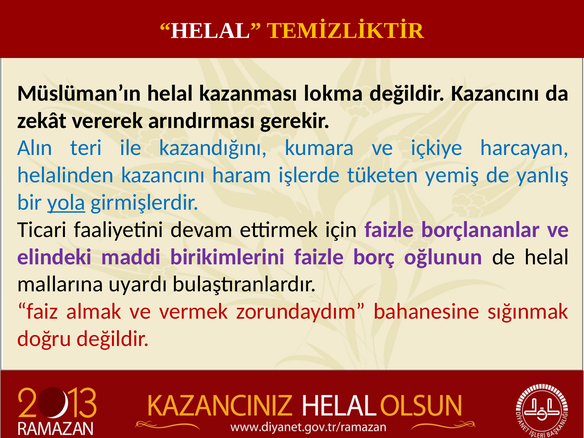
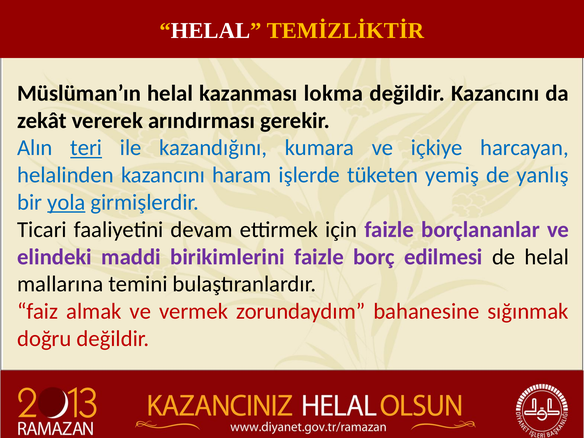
teri underline: none -> present
oğlunun: oğlunun -> edilmesi
uyardı: uyardı -> temini
